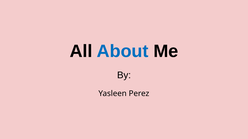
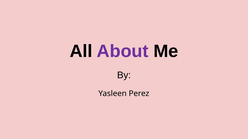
About colour: blue -> purple
